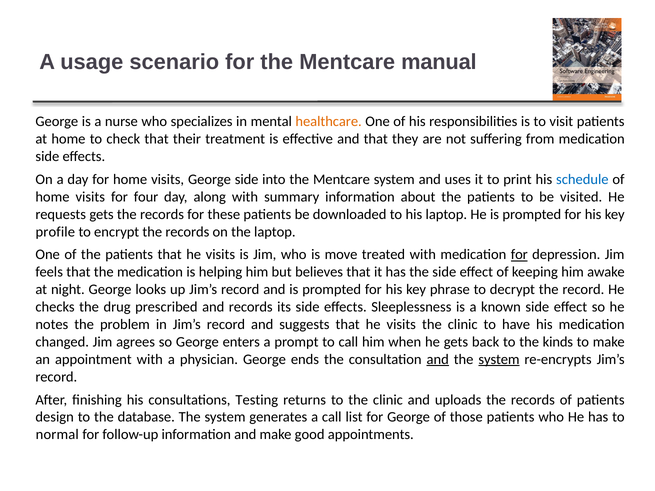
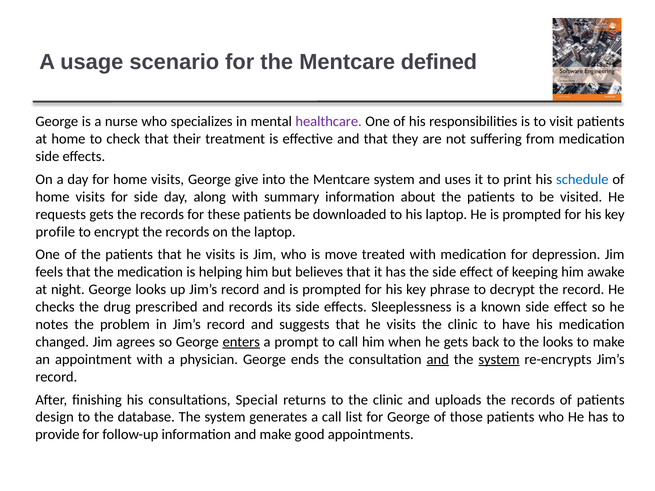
manual: manual -> defined
healthcare colour: orange -> purple
George side: side -> give
for four: four -> side
for at (519, 255) underline: present -> none
enters underline: none -> present
the kinds: kinds -> looks
Testing: Testing -> Special
normal: normal -> provide
